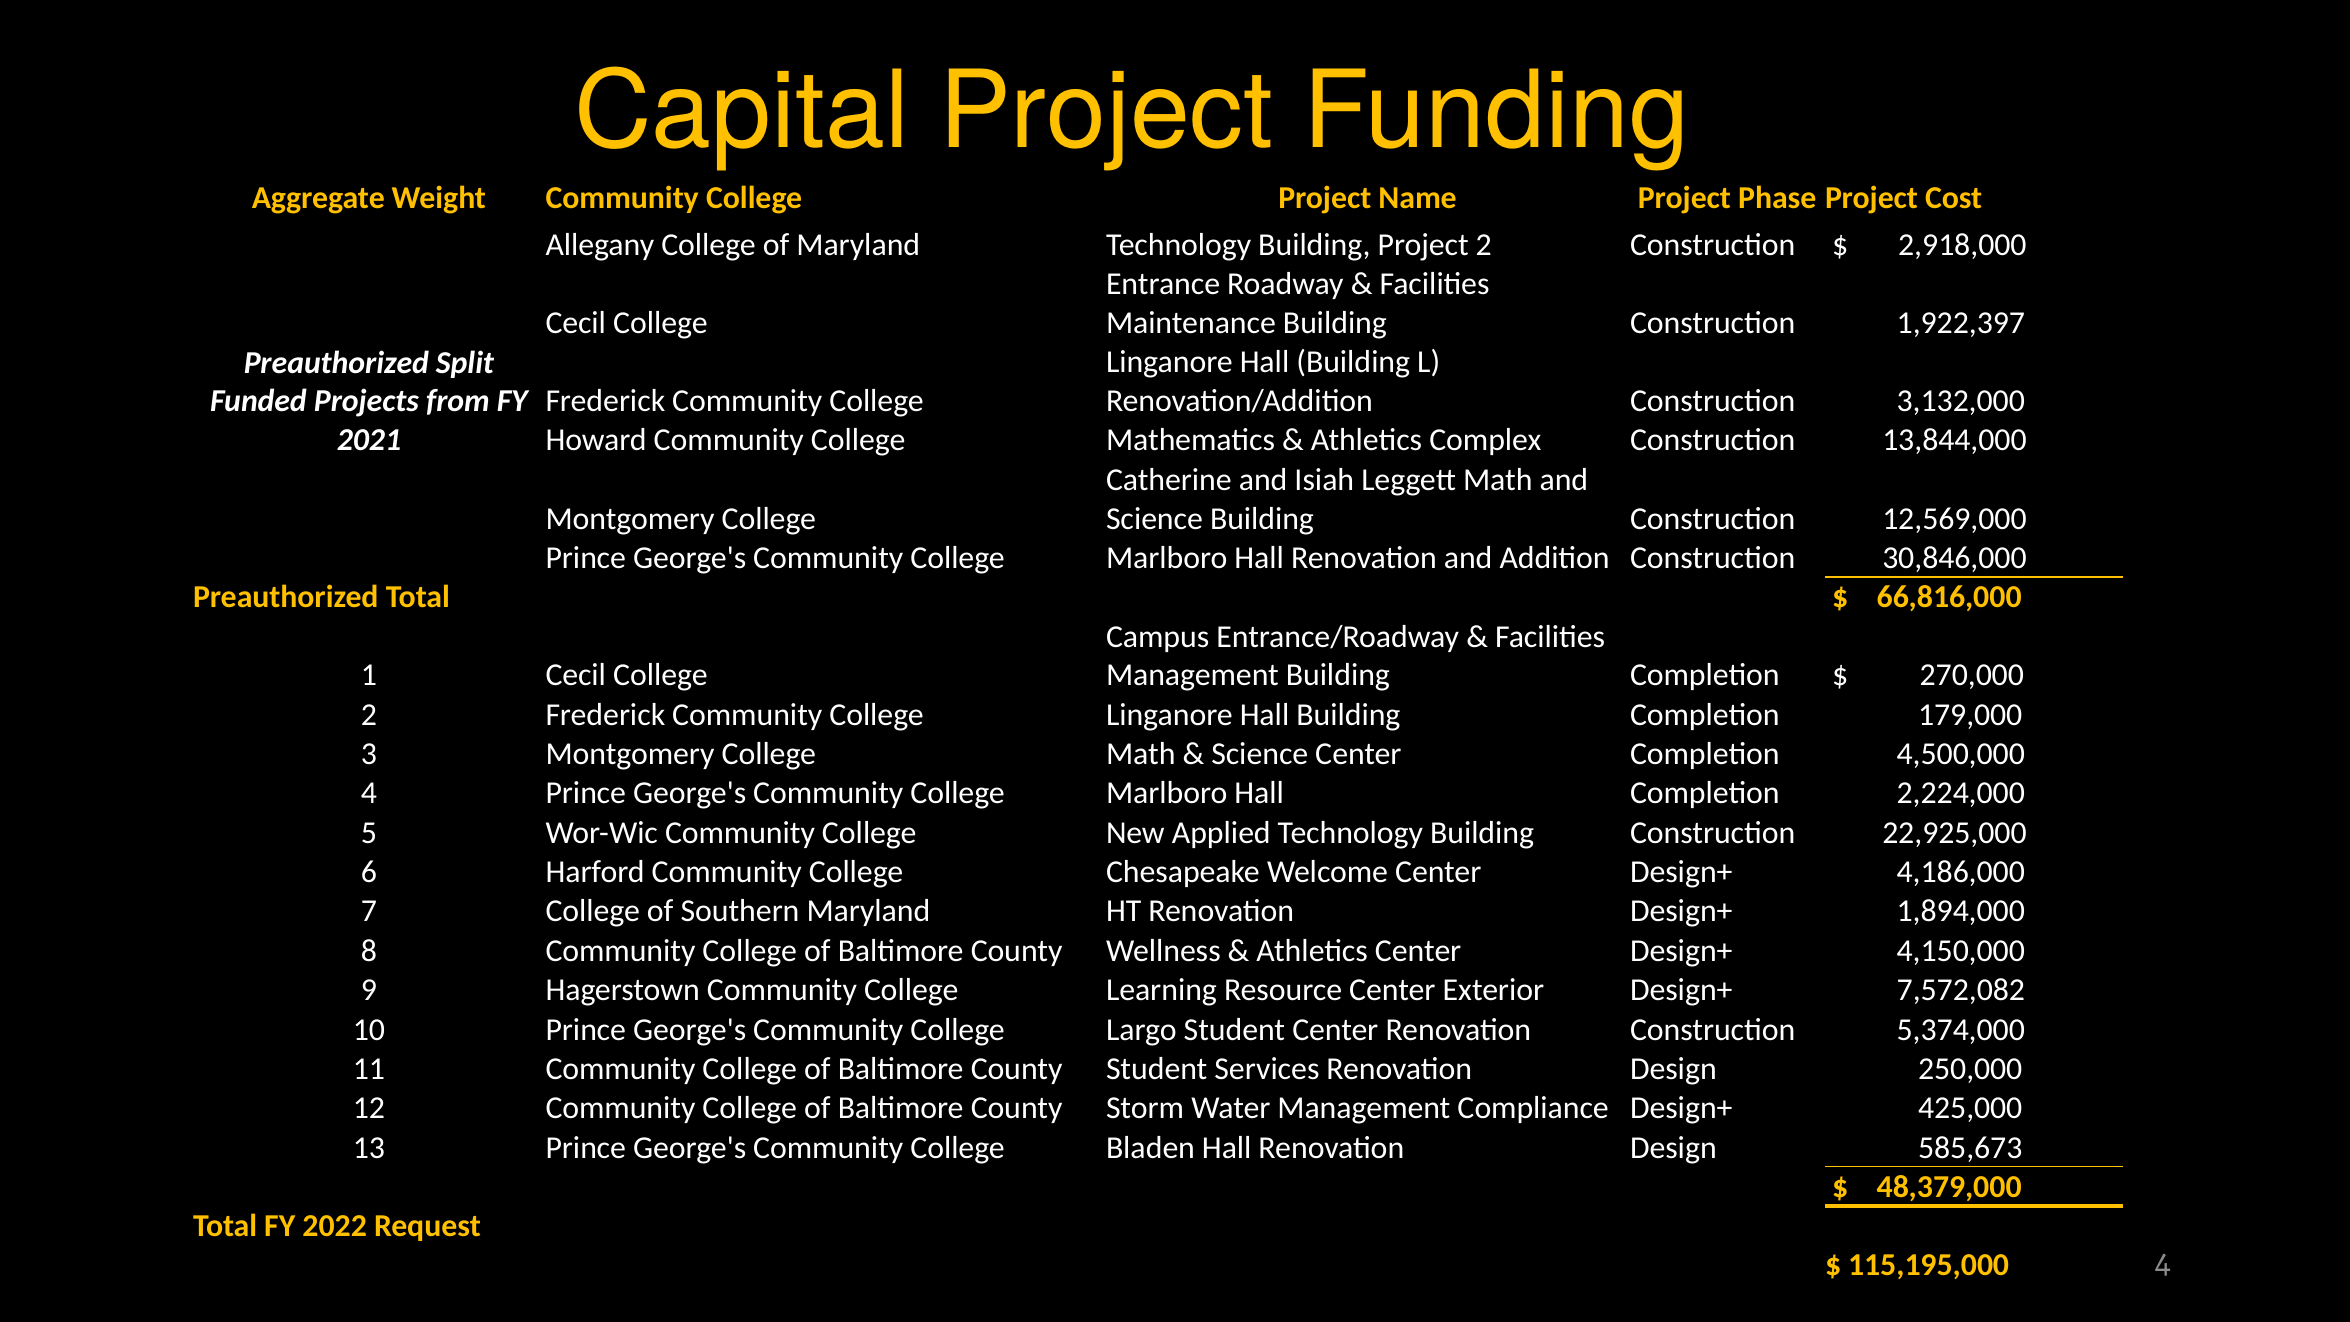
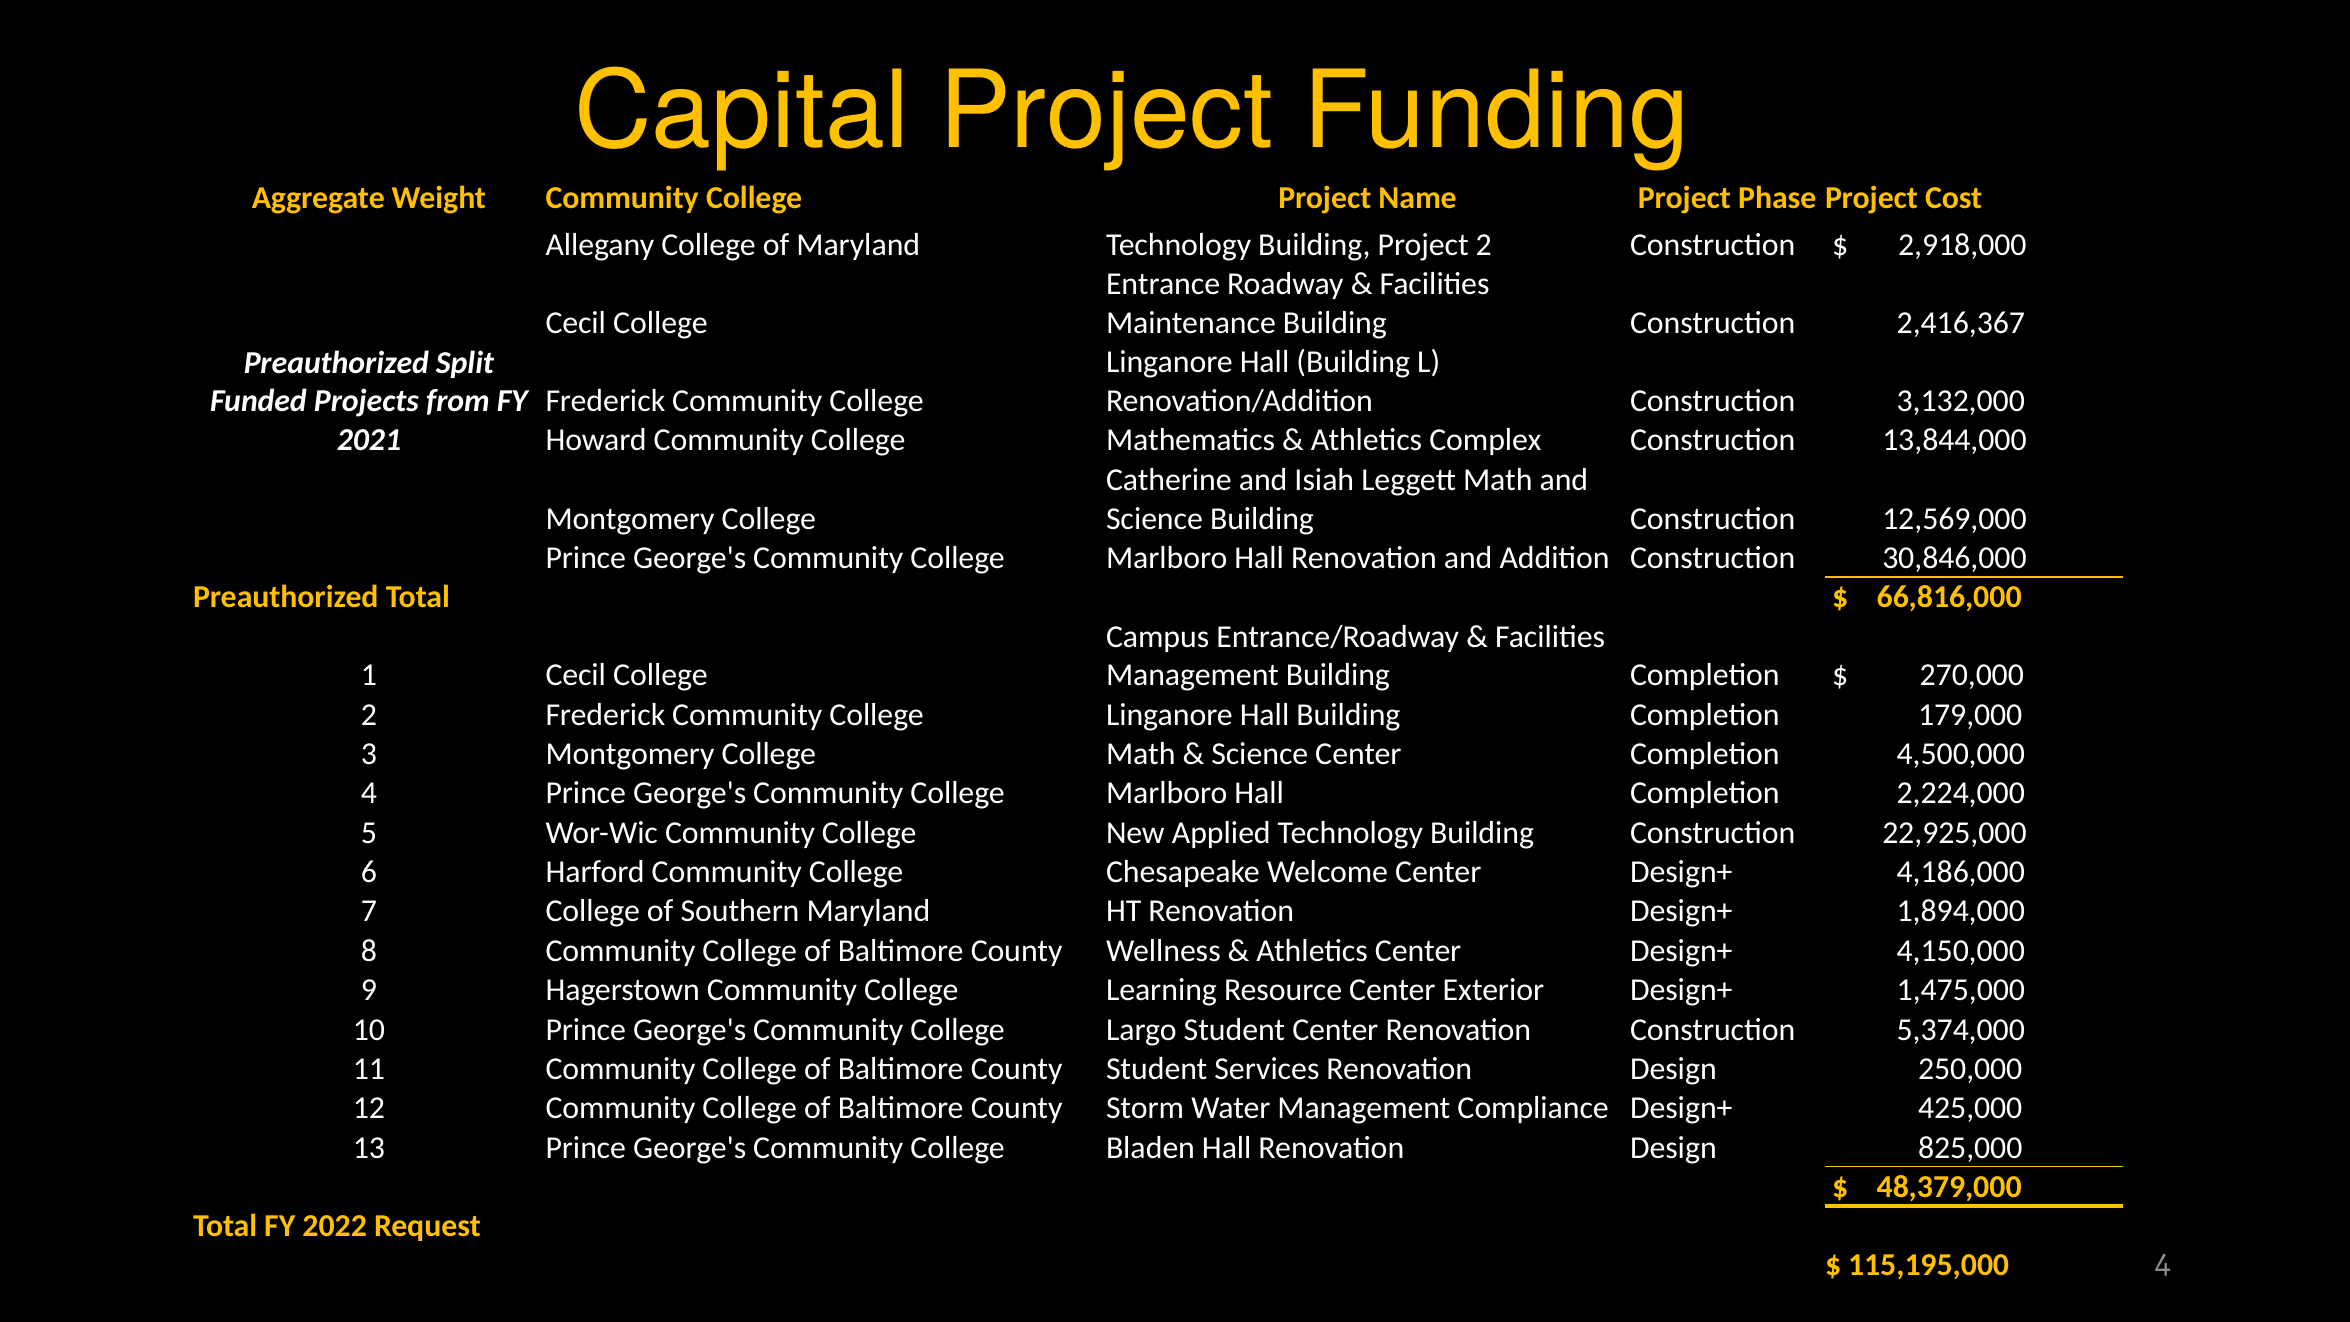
1,922,397: 1,922,397 -> 2,416,367
7,572,082: 7,572,082 -> 1,475,000
585,673: 585,673 -> 825,000
